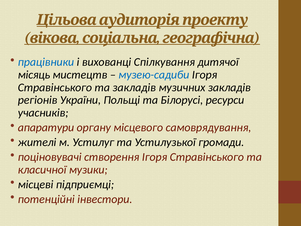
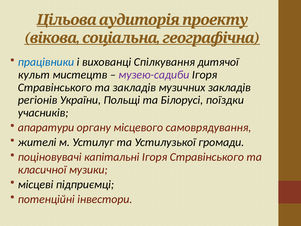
місяць: місяць -> культ
музею-садиби colour: blue -> purple
ресурси: ресурси -> поїздки
створення: створення -> капітальні
